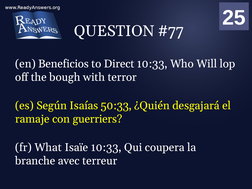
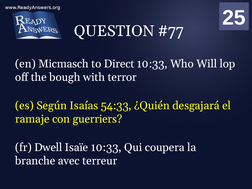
Beneficios: Beneficios -> Micmasch
50:33: 50:33 -> 54:33
What: What -> Dwell
